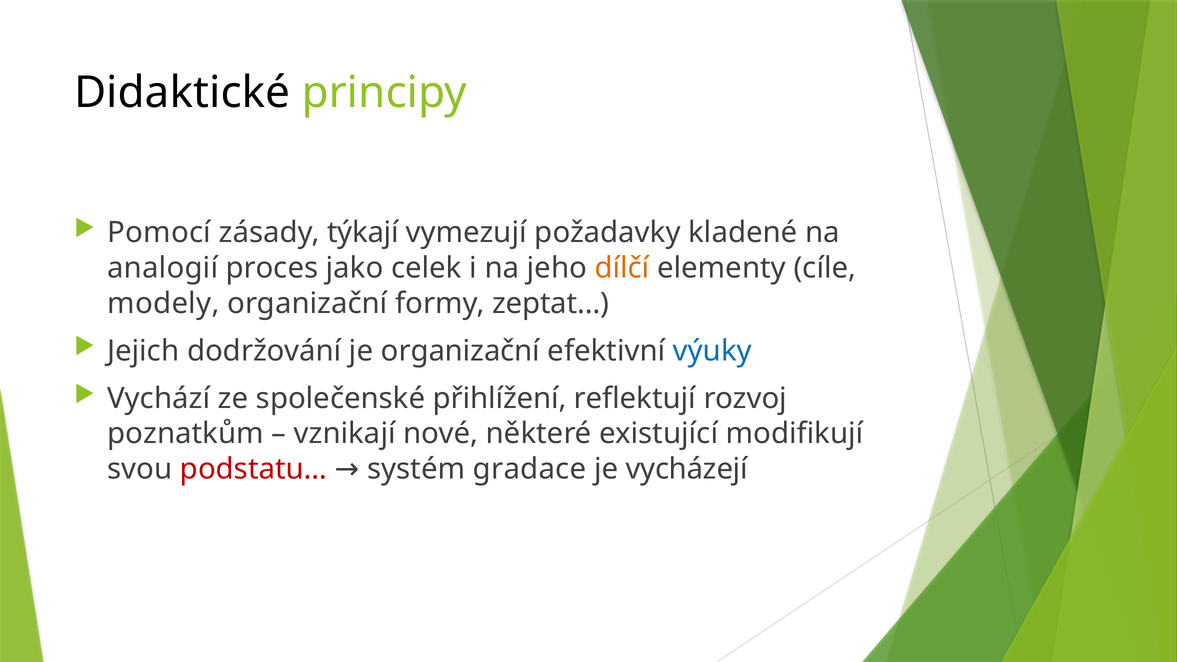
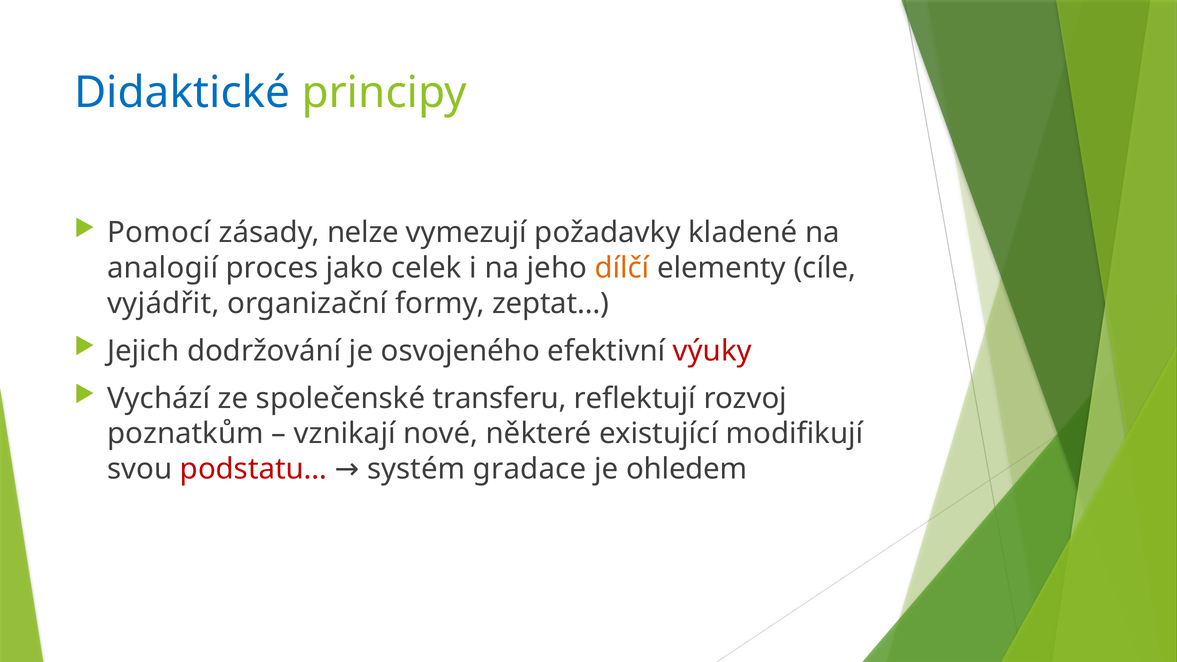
Didaktické colour: black -> blue
týkají: týkají -> nelze
modely: modely -> vyjádřit
je organizační: organizační -> osvojeného
výuky colour: blue -> red
přihlížení: přihlížení -> transferu
vycházejí: vycházejí -> ohledem
